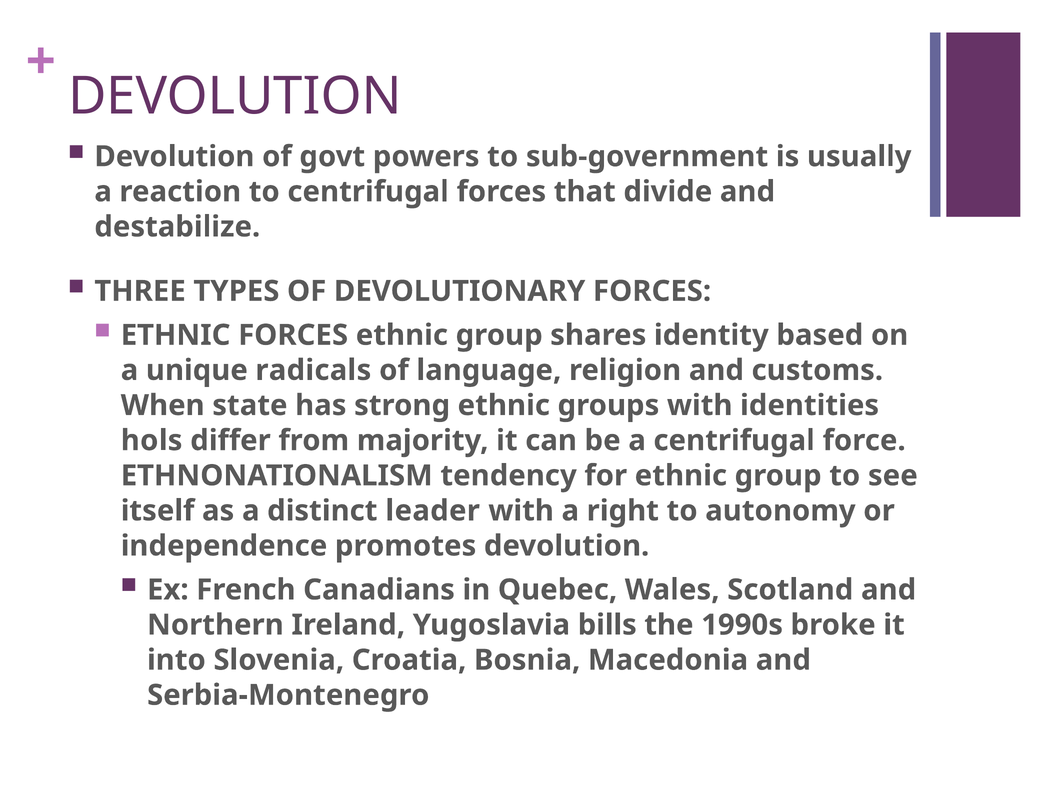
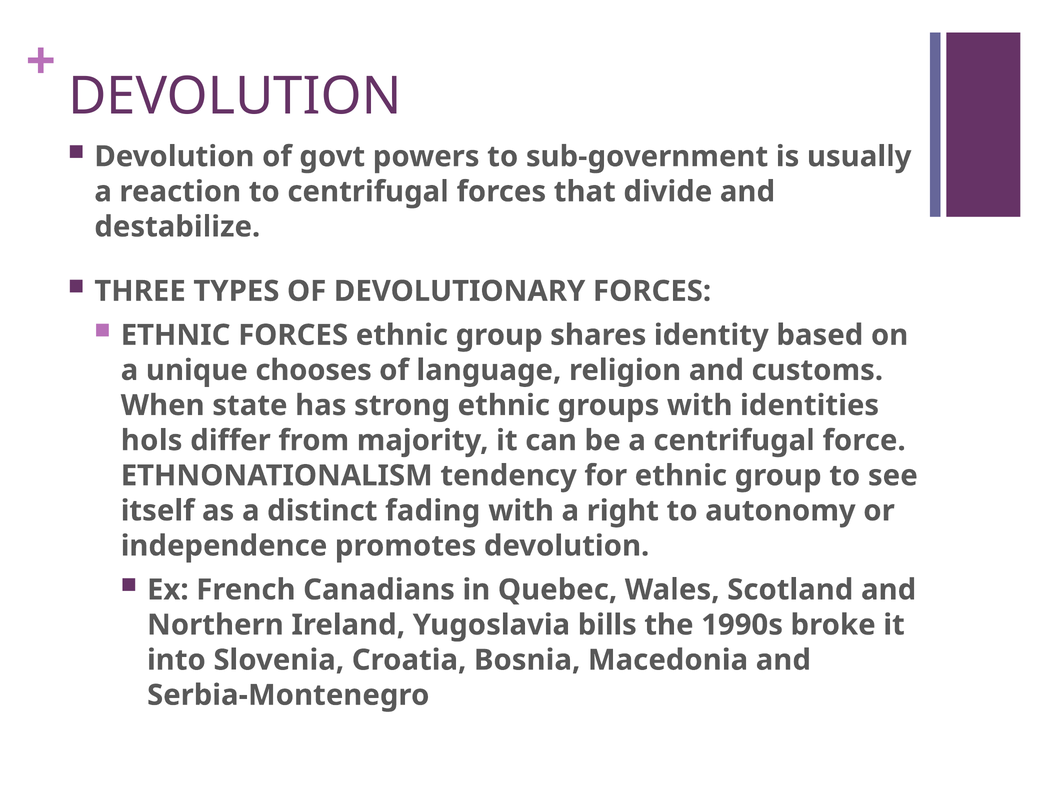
radicals: radicals -> chooses
leader: leader -> fading
